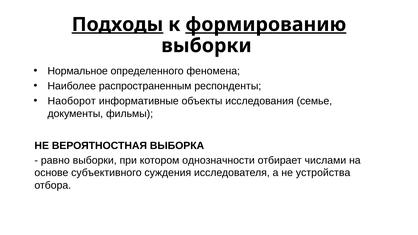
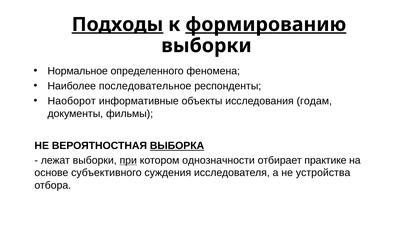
распространенным: распространенным -> последовательное
семье: семье -> годам
ВЫБОРКА underline: none -> present
равно: равно -> лежат
при underline: none -> present
числами: числами -> практике
